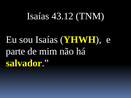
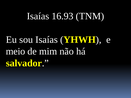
43.12: 43.12 -> 16.93
parte: parte -> meio
